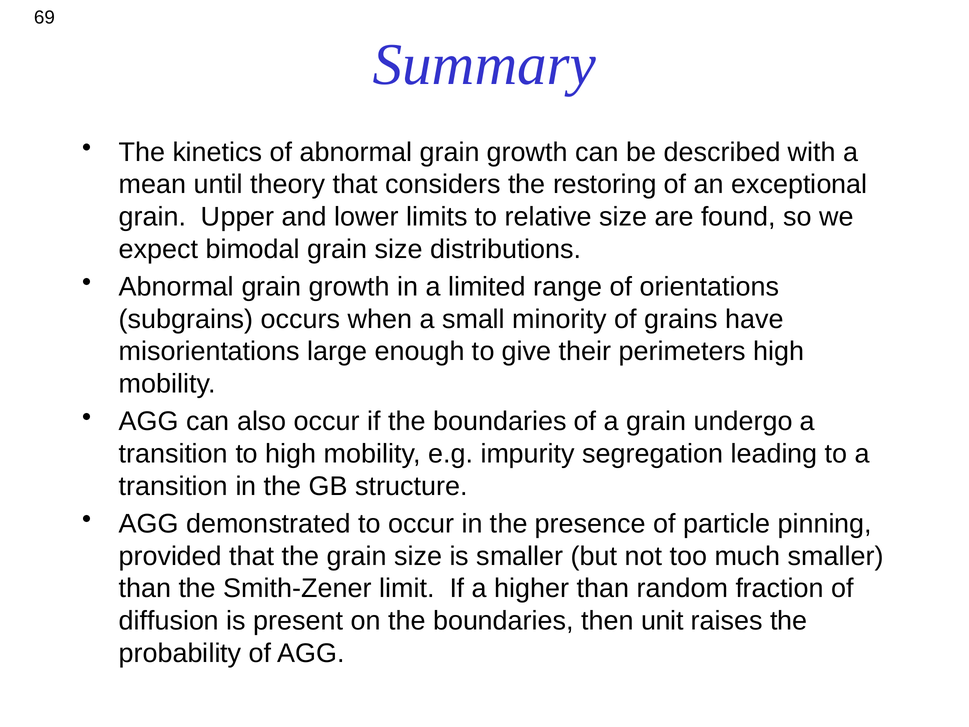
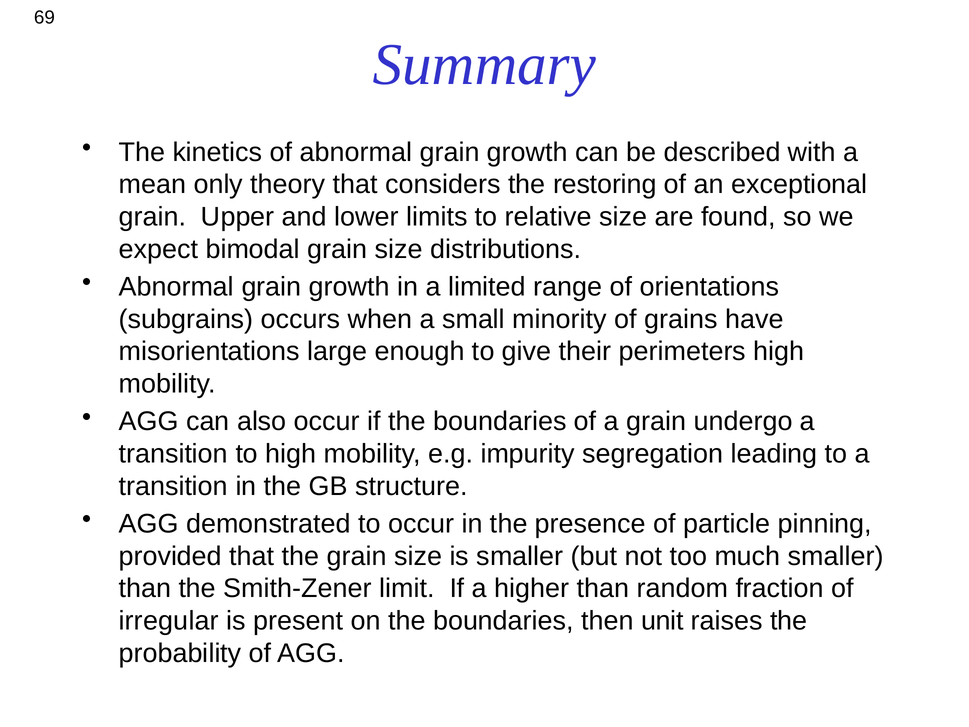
until: until -> only
diffusion: diffusion -> irregular
